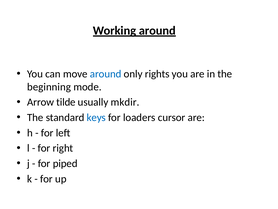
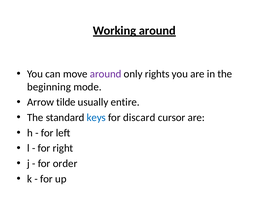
around at (106, 74) colour: blue -> purple
mkdir: mkdir -> entire
loaders: loaders -> discard
piped: piped -> order
